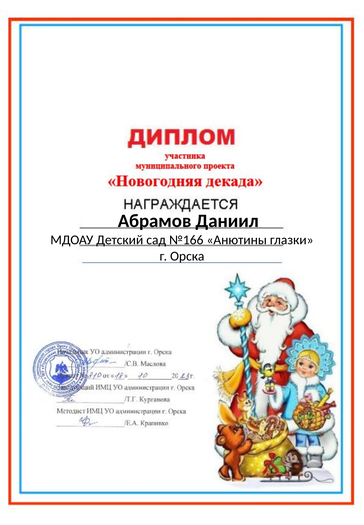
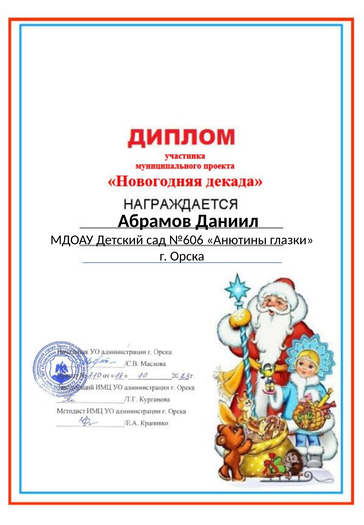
№166: №166 -> №606
